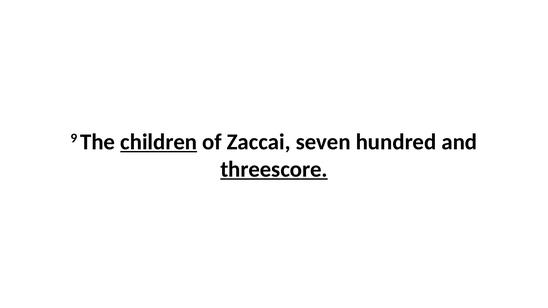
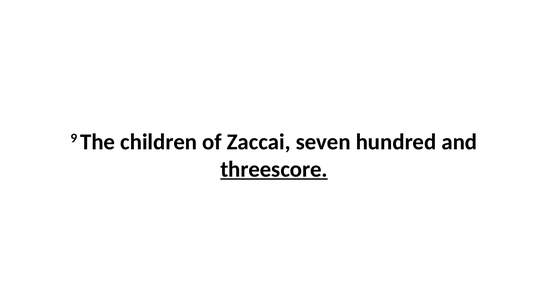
children underline: present -> none
